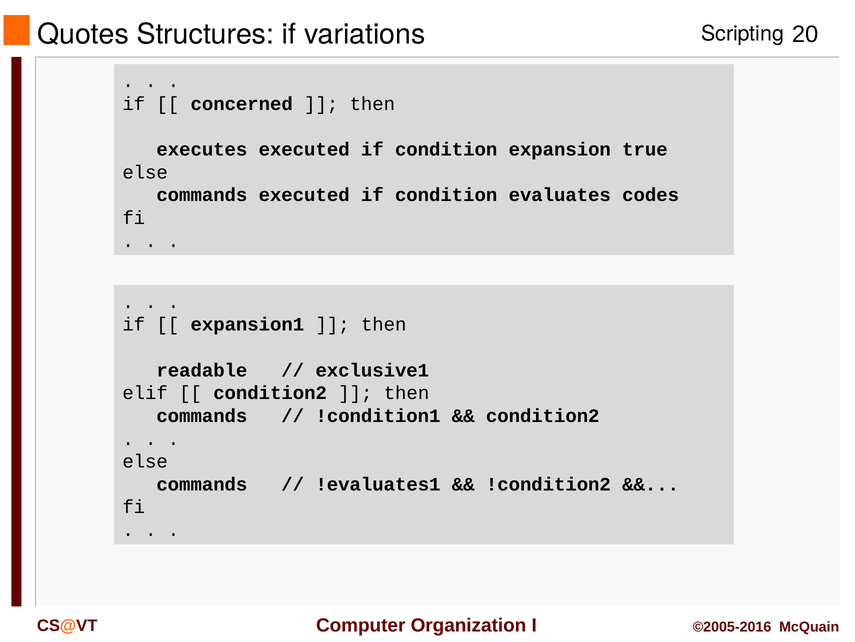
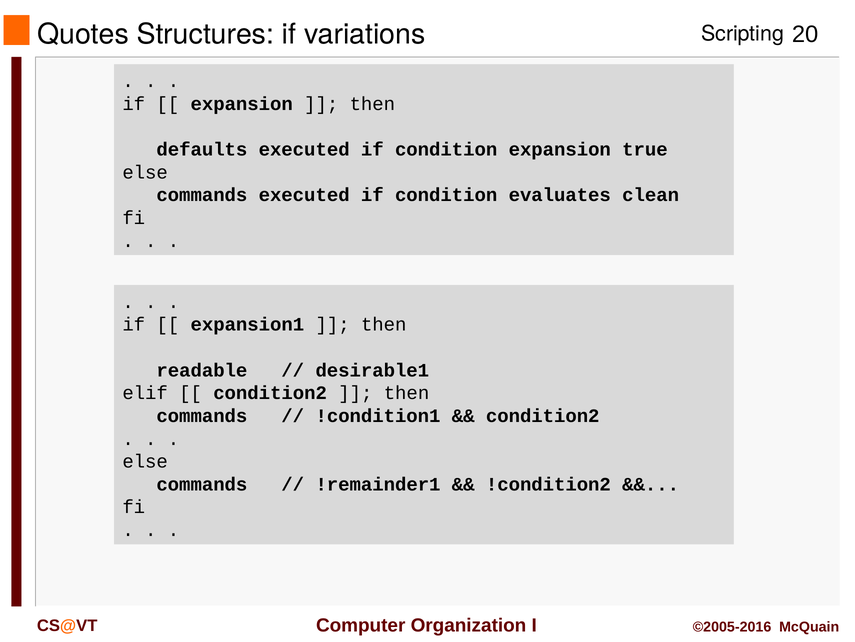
concerned at (242, 104): concerned -> expansion
executes: executes -> defaults
codes: codes -> clean
exclusive1: exclusive1 -> desirable1
!evaluates1: !evaluates1 -> !remainder1
